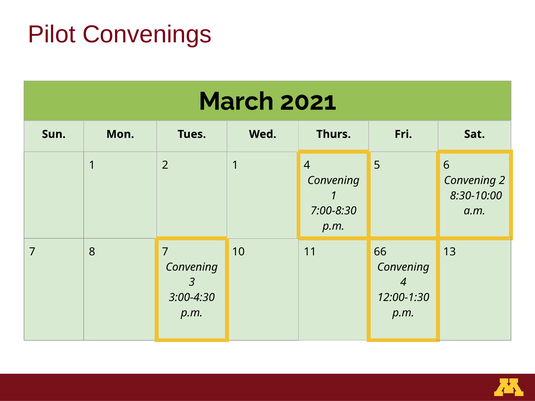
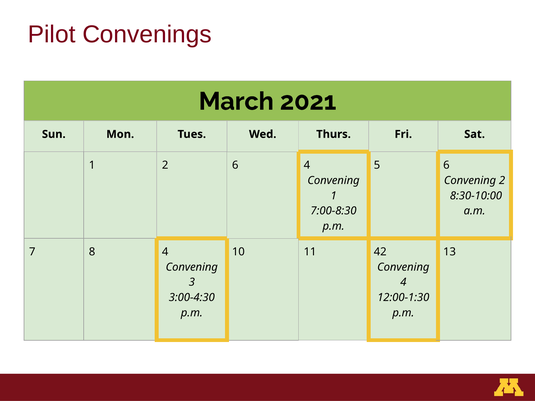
2 1: 1 -> 6
8 7: 7 -> 4
66: 66 -> 42
